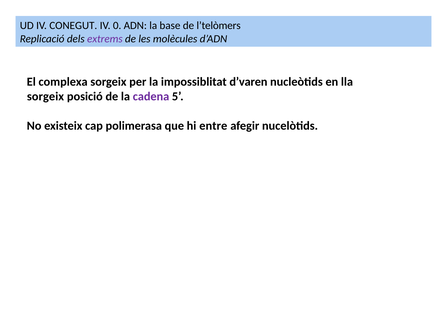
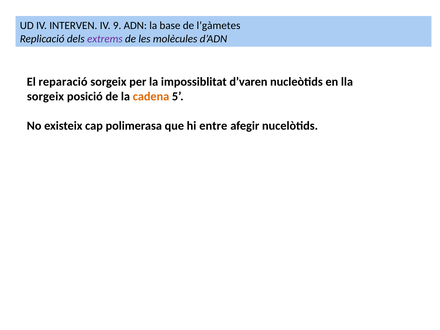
CONEGUT: CONEGUT -> INTERVEN
0: 0 -> 9
l’telòmers: l’telòmers -> l’gàmetes
complexa: complexa -> reparació
cadena colour: purple -> orange
